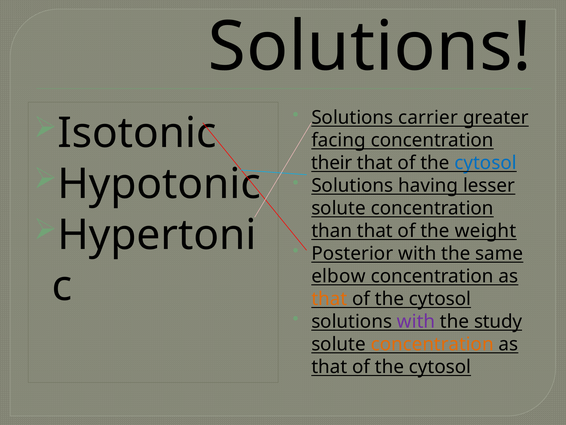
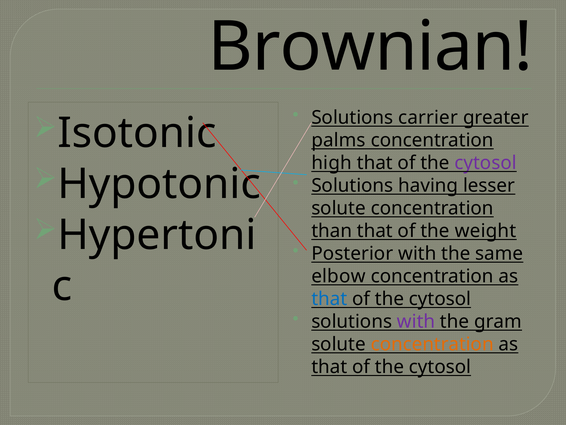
Solutions at (370, 47): Solutions -> Brownian
facing: facing -> palms
their: their -> high
cytosol at (486, 163) colour: blue -> purple
that at (329, 298) colour: orange -> blue
study: study -> gram
